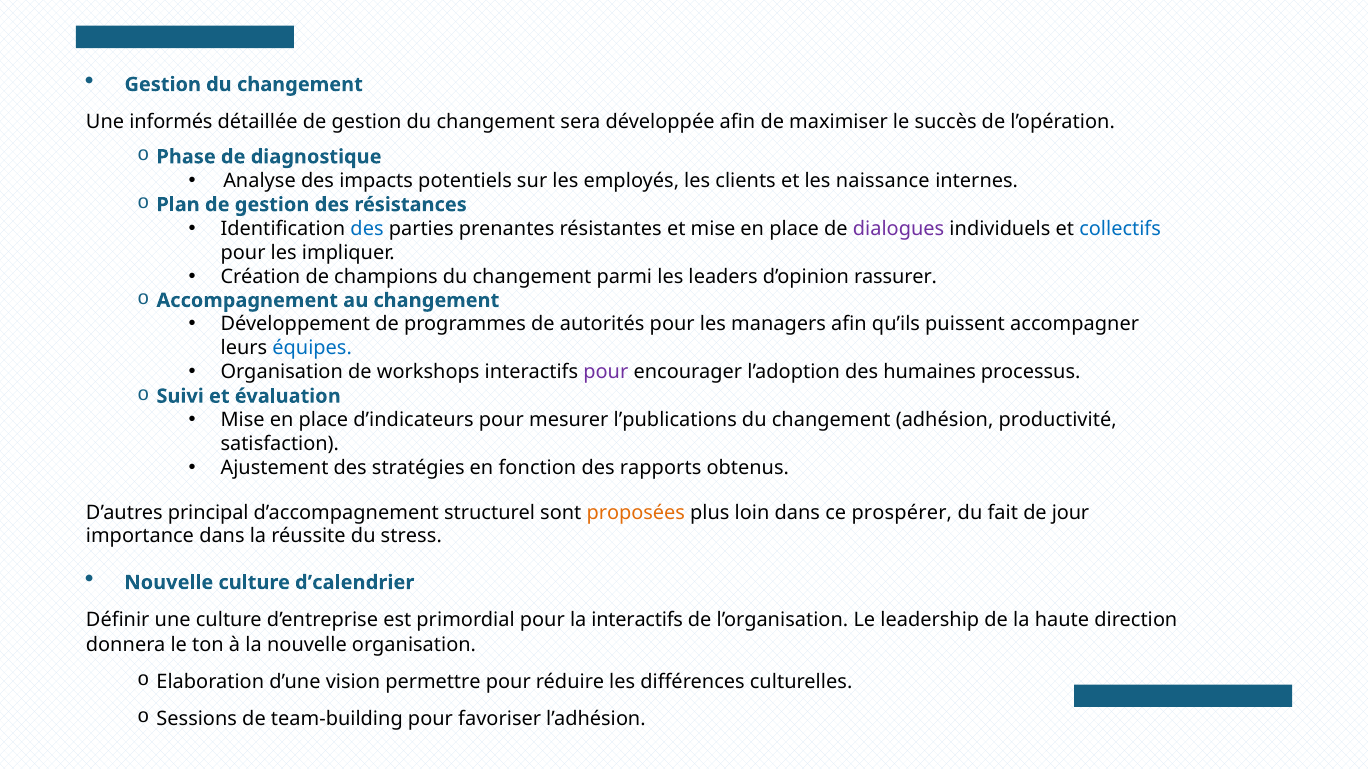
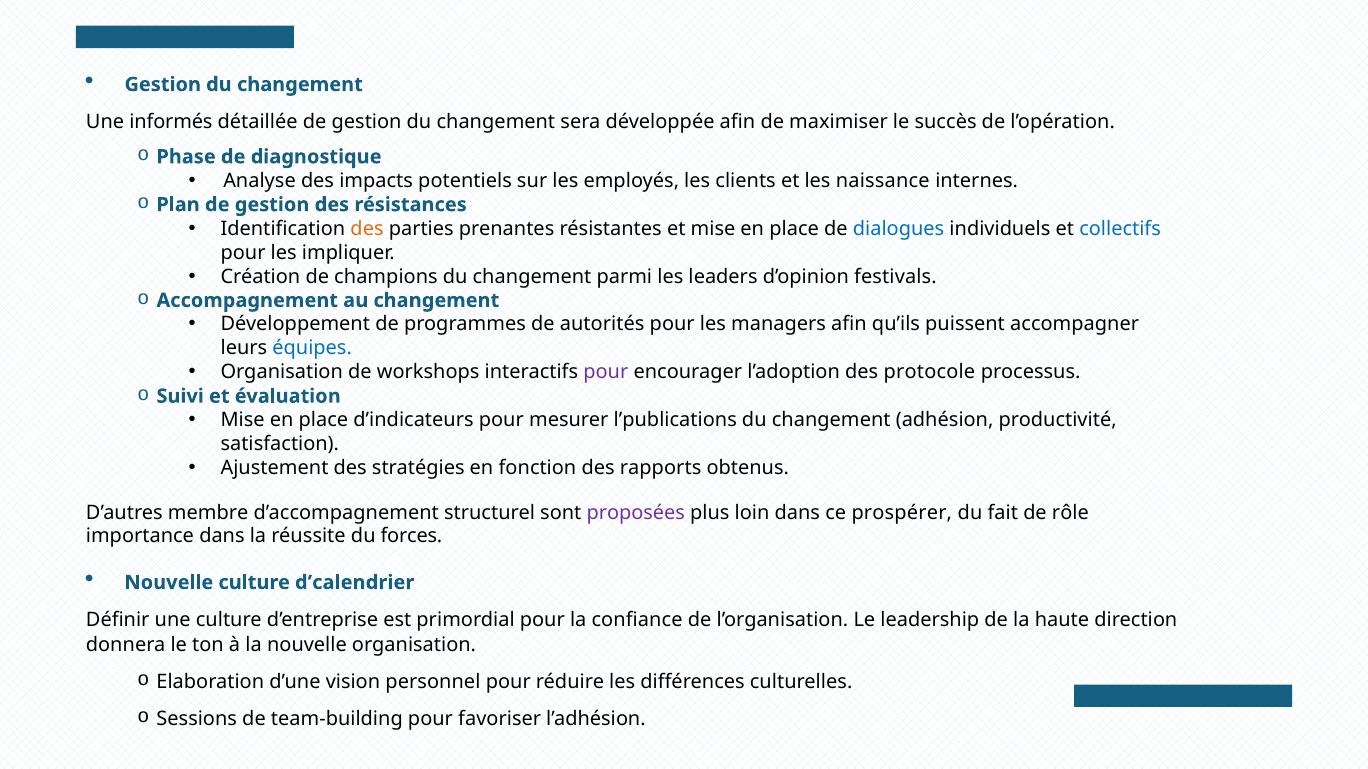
des at (367, 229) colour: blue -> orange
dialogues colour: purple -> blue
rassurer: rassurer -> festivals
humaines: humaines -> protocole
principal: principal -> membre
proposées colour: orange -> purple
jour: jour -> rôle
stress: stress -> forces
la interactifs: interactifs -> confiance
permettre: permettre -> personnel
